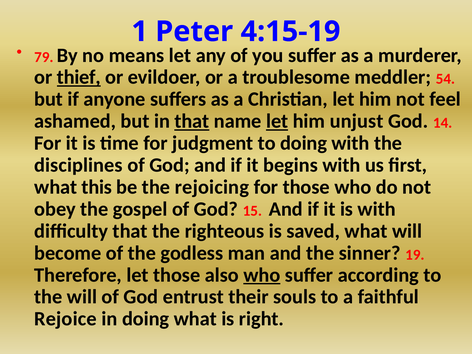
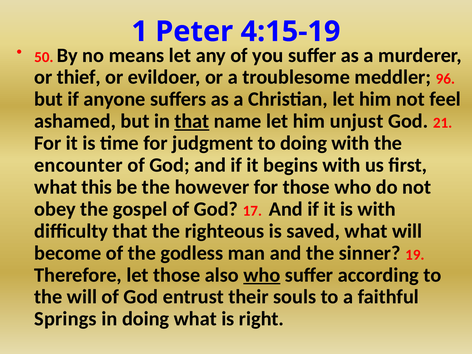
79: 79 -> 50
thief underline: present -> none
54: 54 -> 96
let at (277, 121) underline: present -> none
14: 14 -> 21
disciplines: disciplines -> encounter
rejoicing: rejoicing -> however
15: 15 -> 17
Rejoice: Rejoice -> Springs
